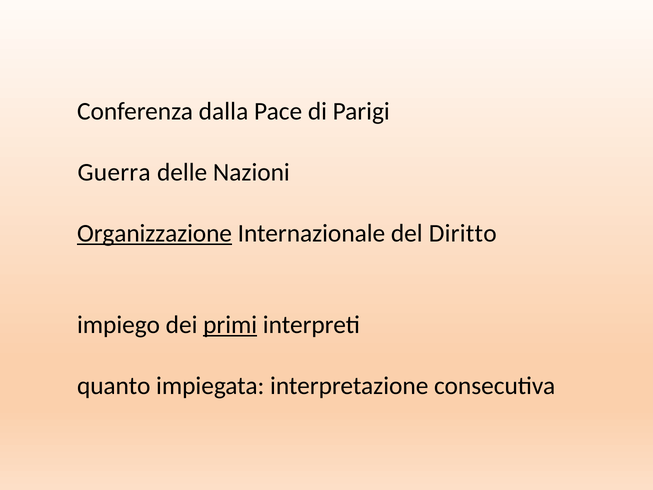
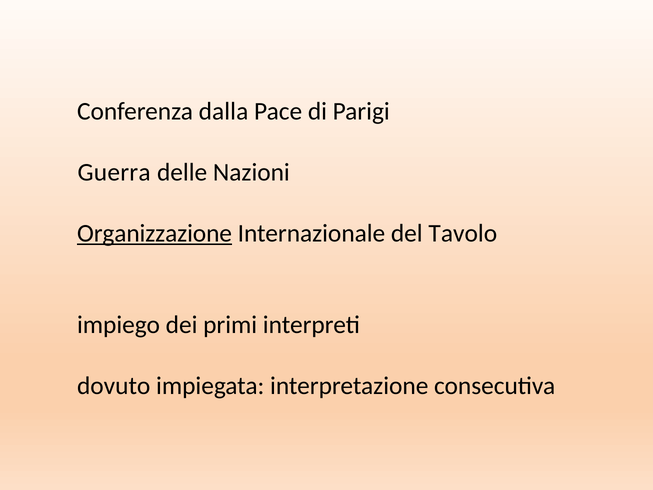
Diritto: Diritto -> Tavolo
primi underline: present -> none
quanto: quanto -> dovuto
